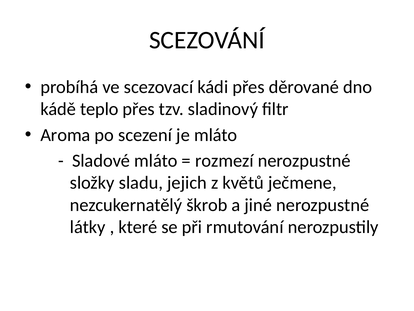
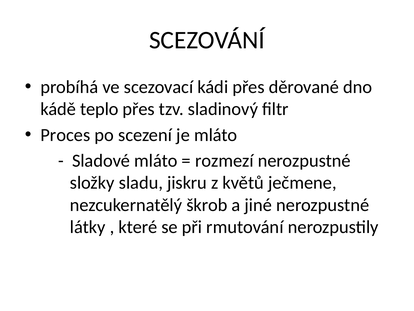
Aroma: Aroma -> Proces
jejich: jejich -> jiskru
